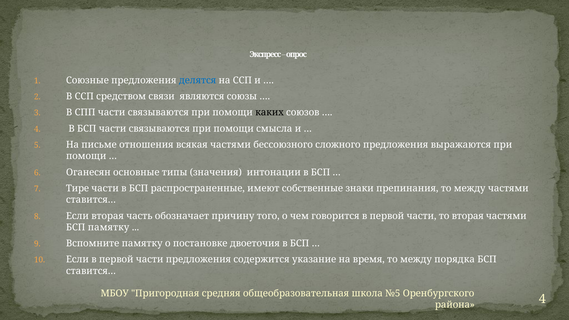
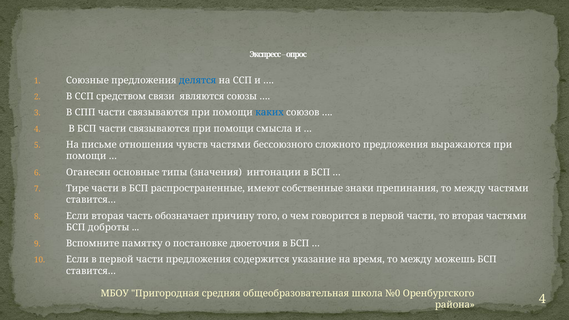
каких colour: black -> blue
всякая: всякая -> чувств
БСП памятку: памятку -> доброты
порядка: порядка -> можешь
№5: №5 -> №0
